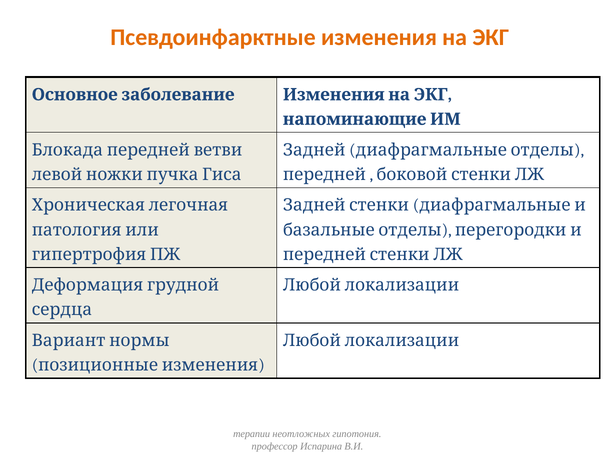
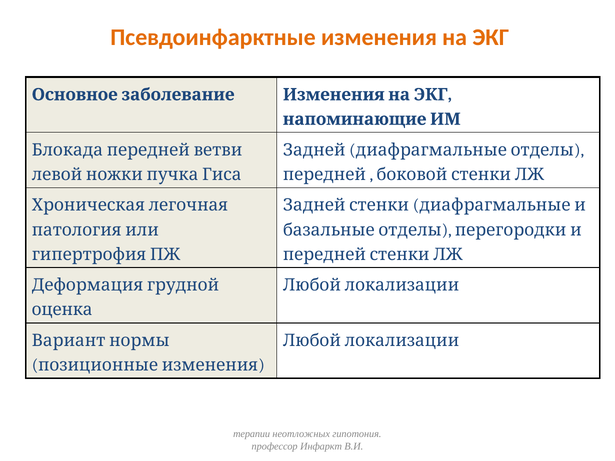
сердца: сердца -> оценка
Испарина: Испарина -> Инфаркт
